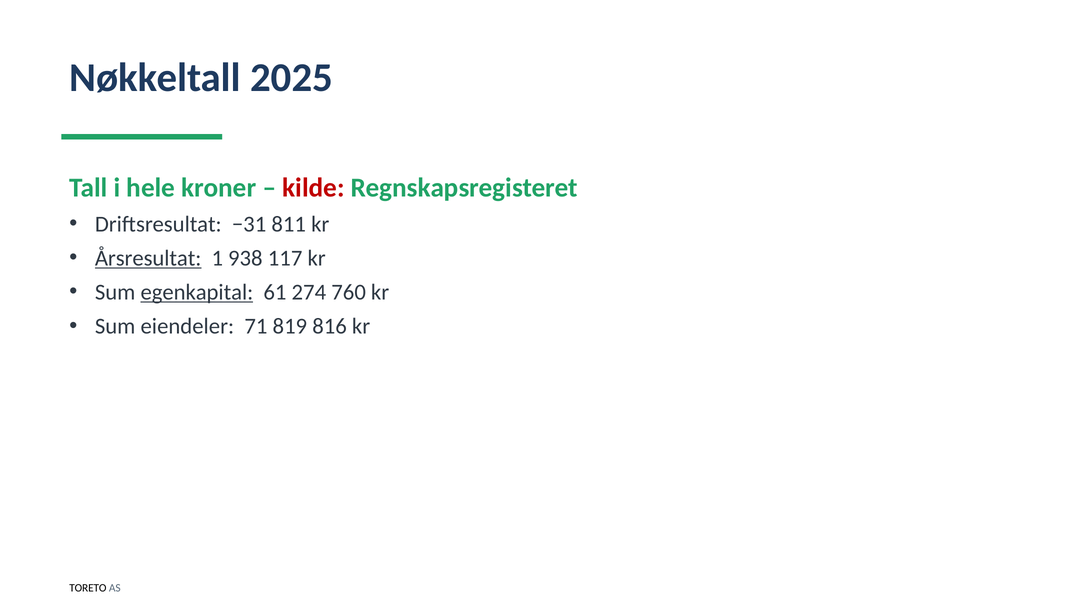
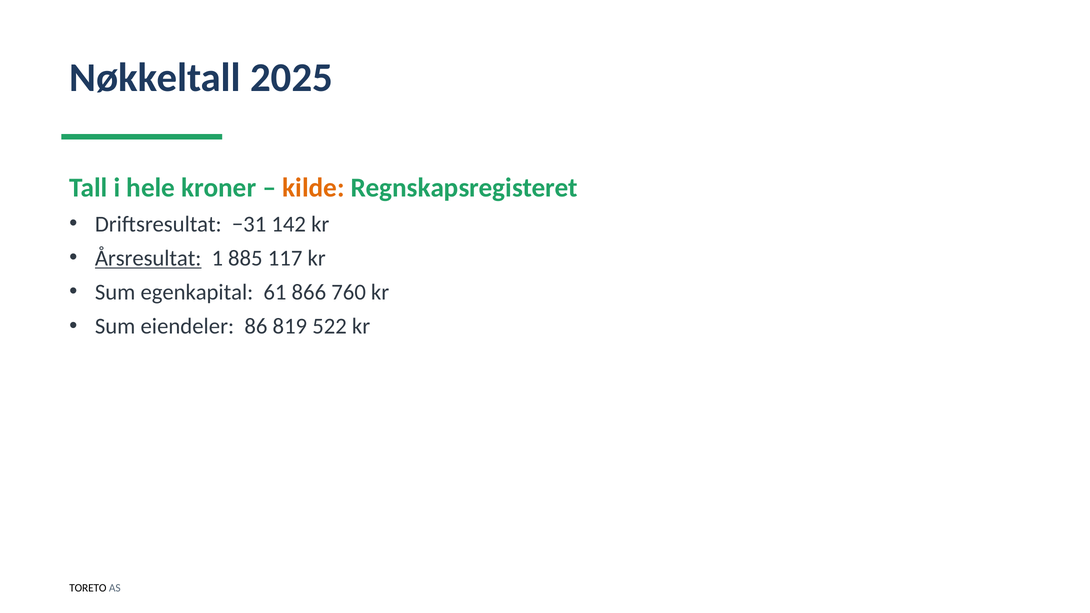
kilde colour: red -> orange
811: 811 -> 142
938: 938 -> 885
egenkapital underline: present -> none
274: 274 -> 866
71: 71 -> 86
816: 816 -> 522
